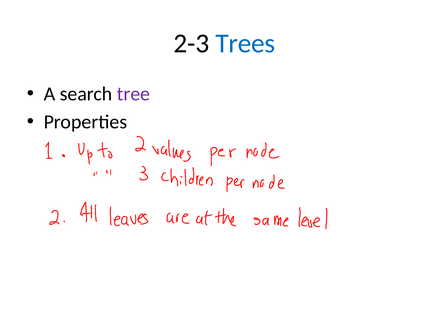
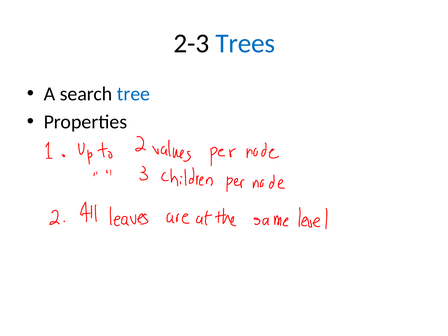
tree colour: purple -> blue
